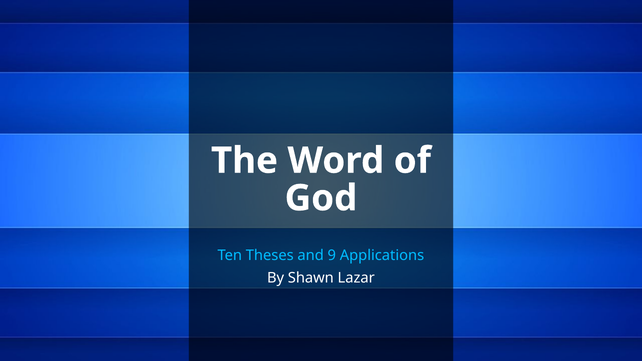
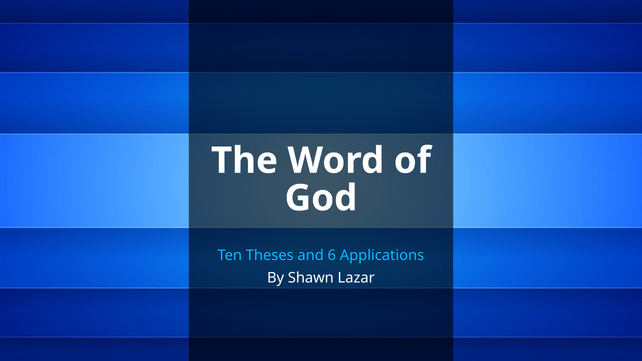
9: 9 -> 6
